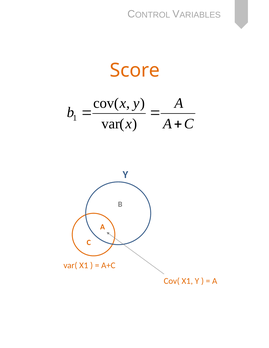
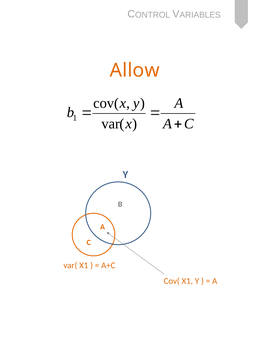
Score: Score -> Allow
